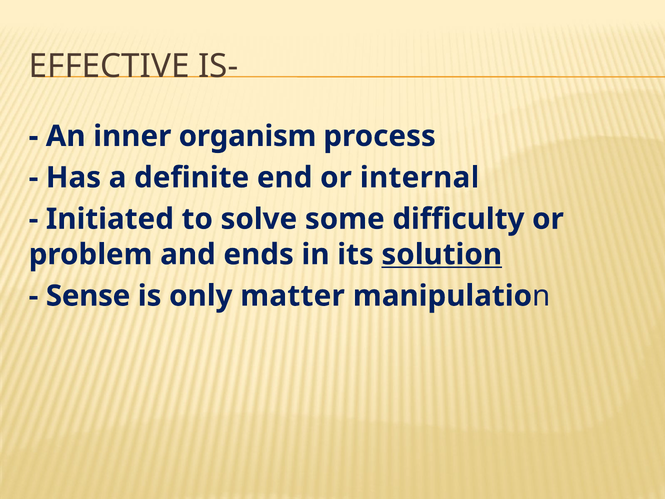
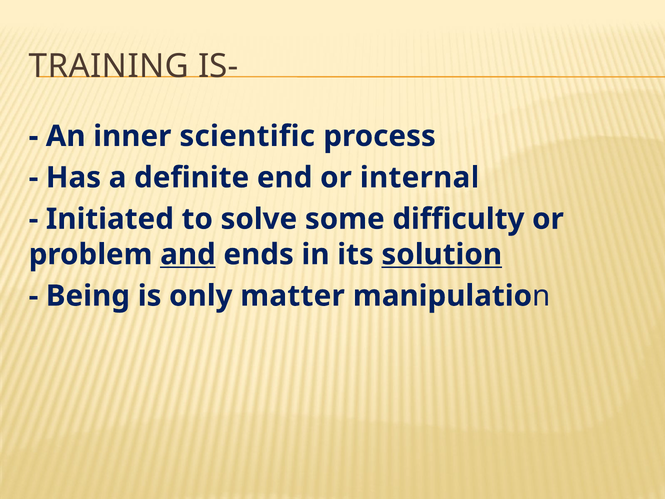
EFFECTIVE: EFFECTIVE -> TRAINING
organism: organism -> scientific
and underline: none -> present
Sense: Sense -> Being
